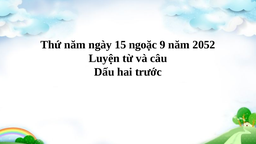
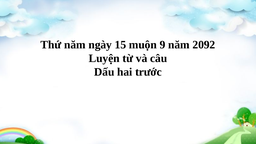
ngoặc: ngoặc -> muộn
2052: 2052 -> 2092
